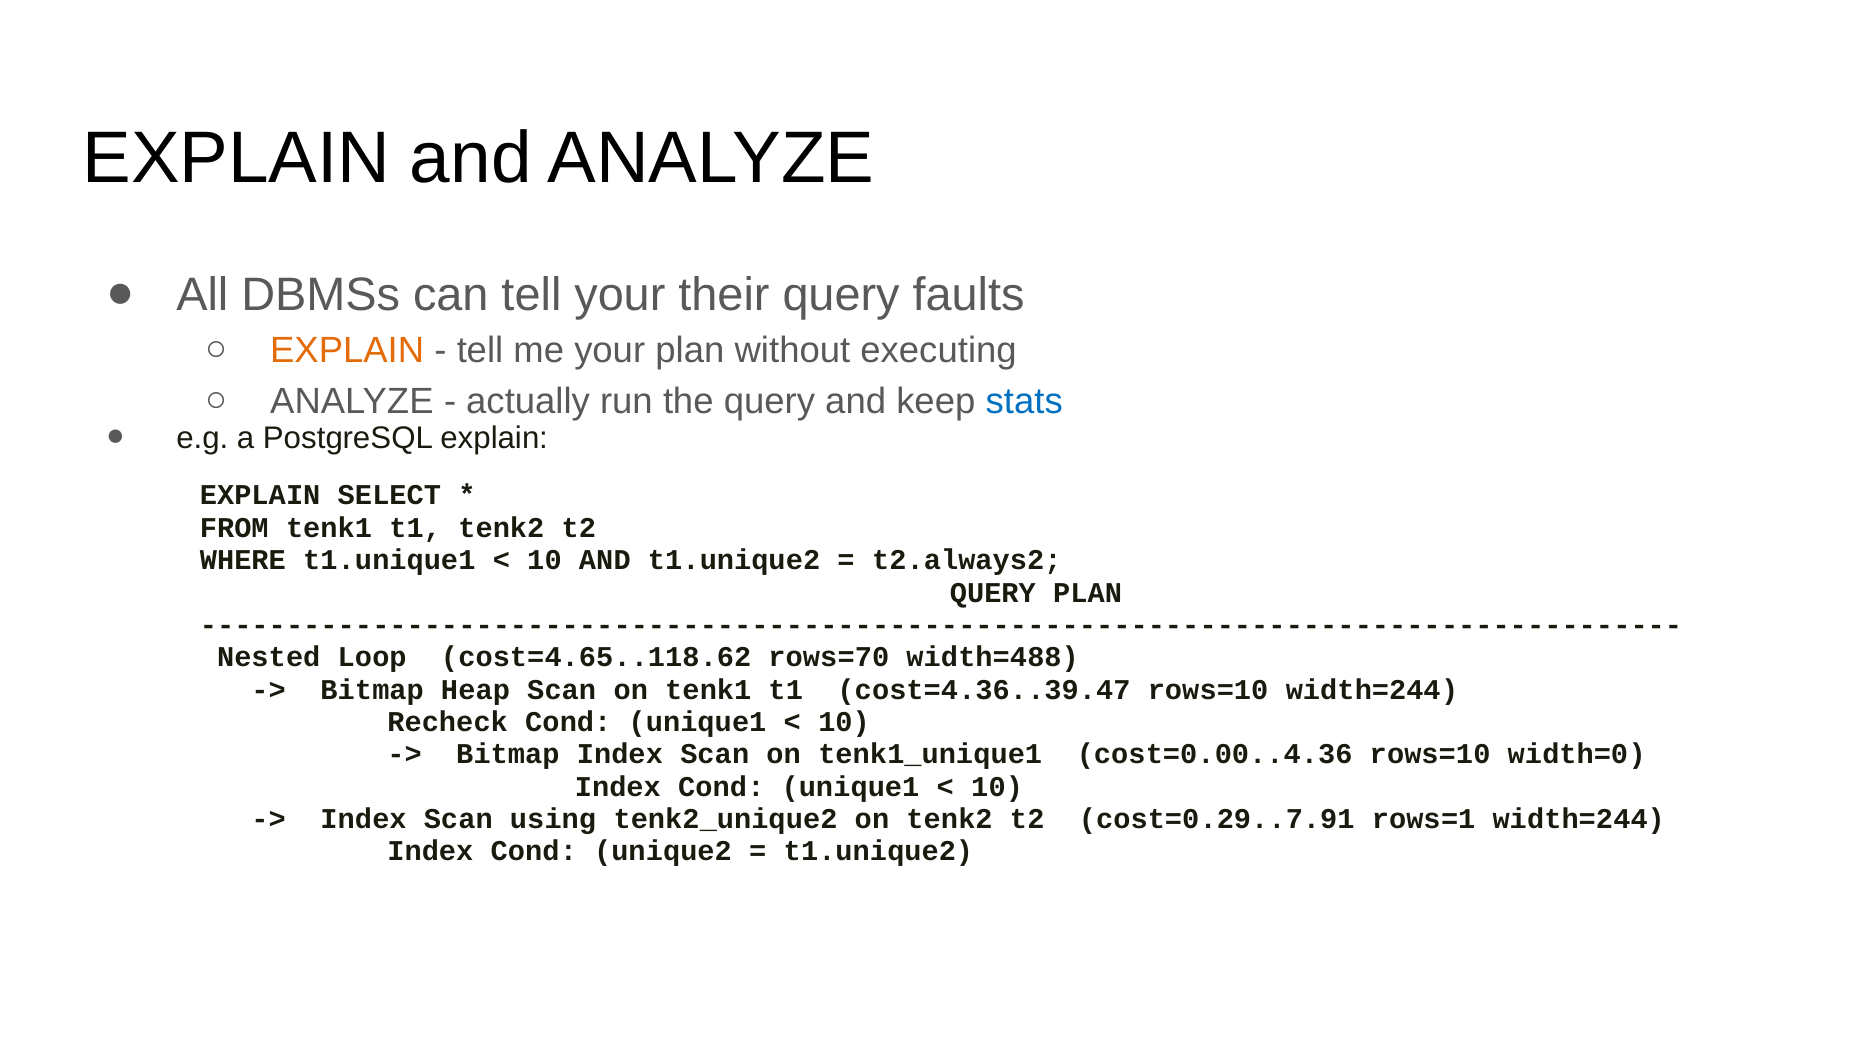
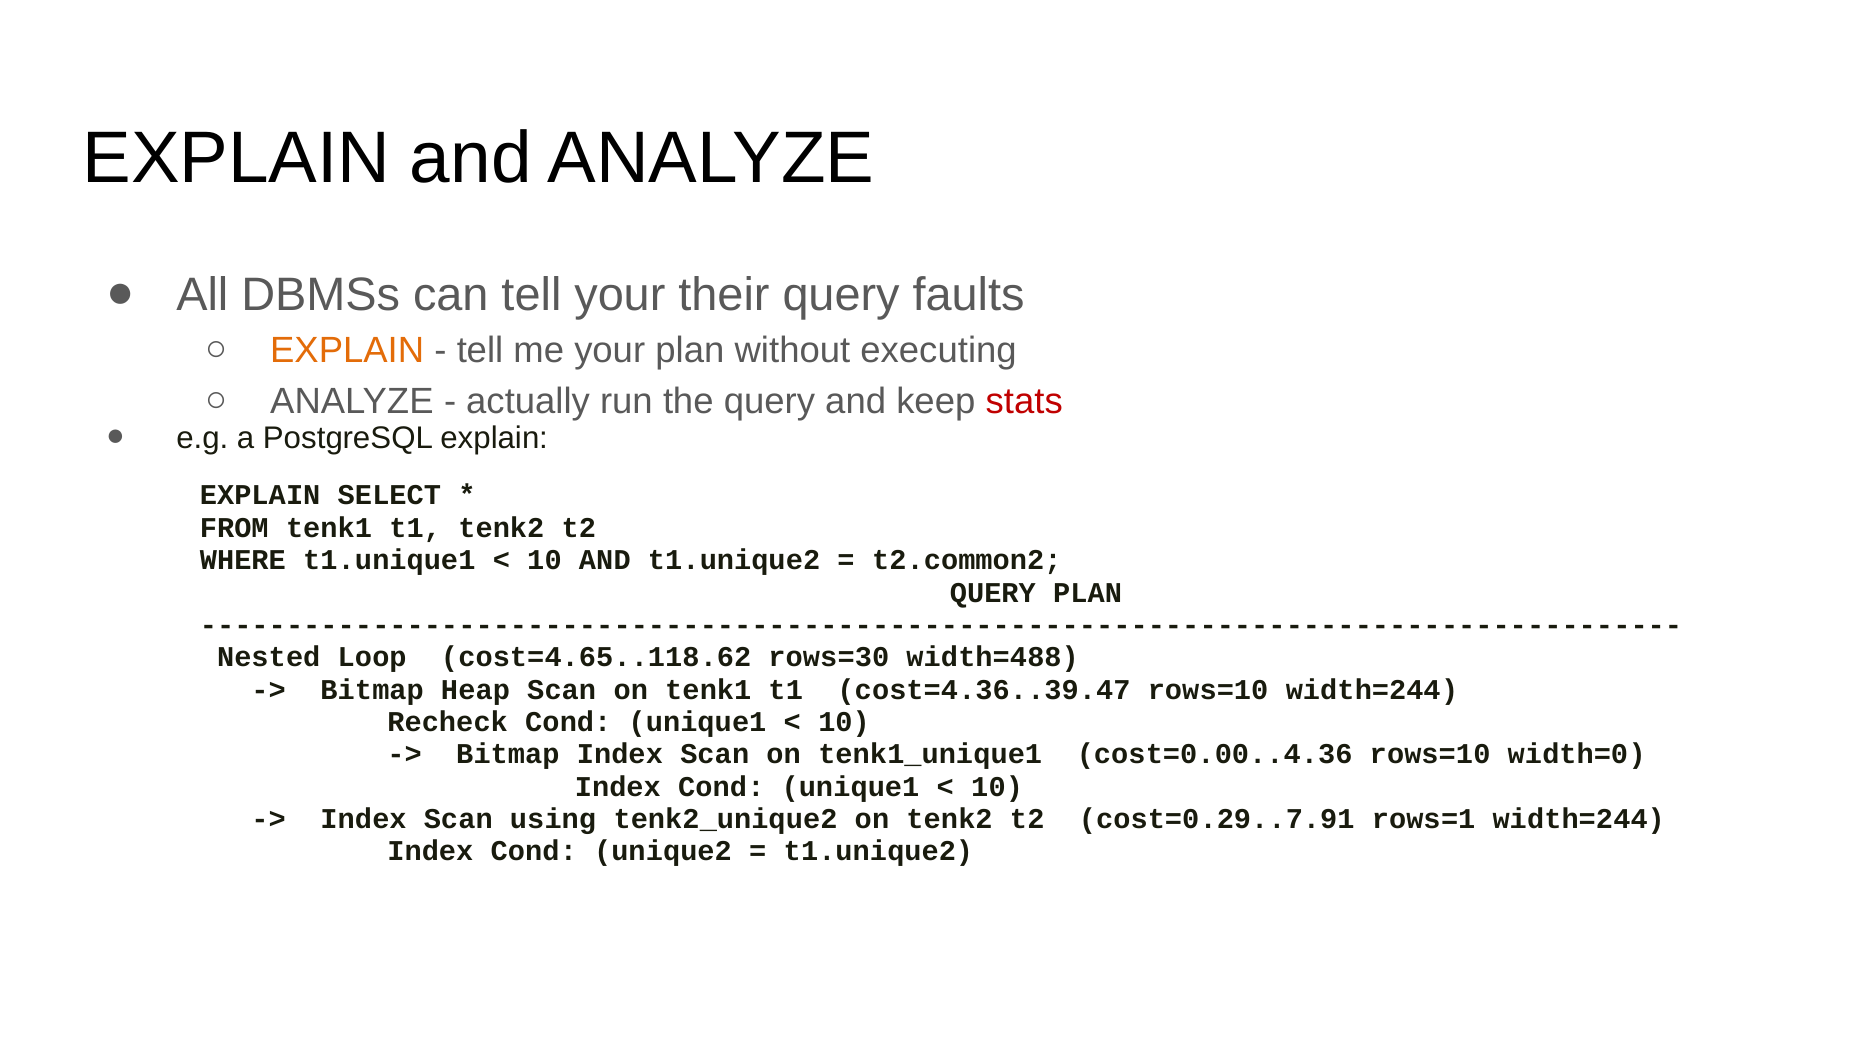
stats colour: blue -> red
t2.always2: t2.always2 -> t2.common2
rows=70: rows=70 -> rows=30
